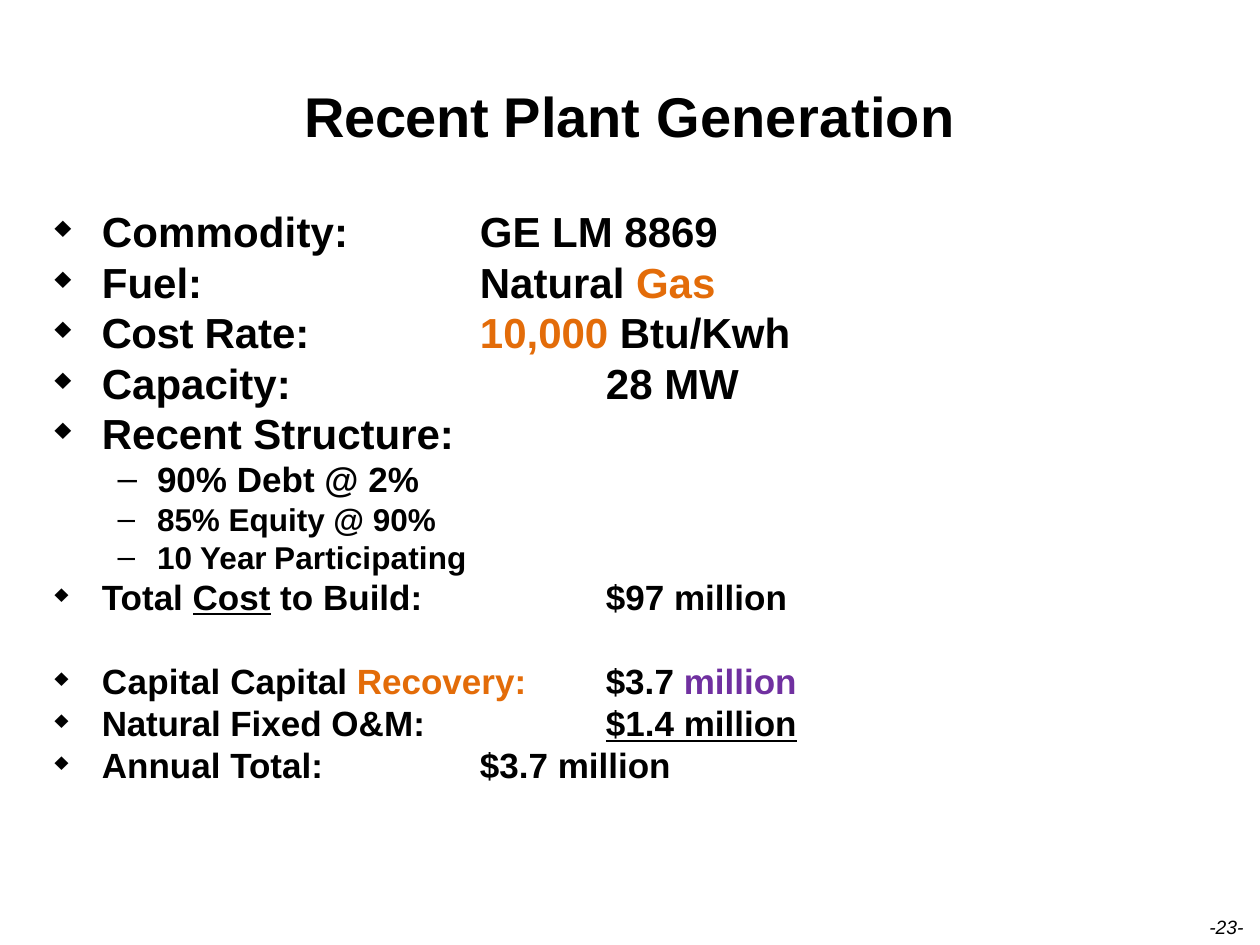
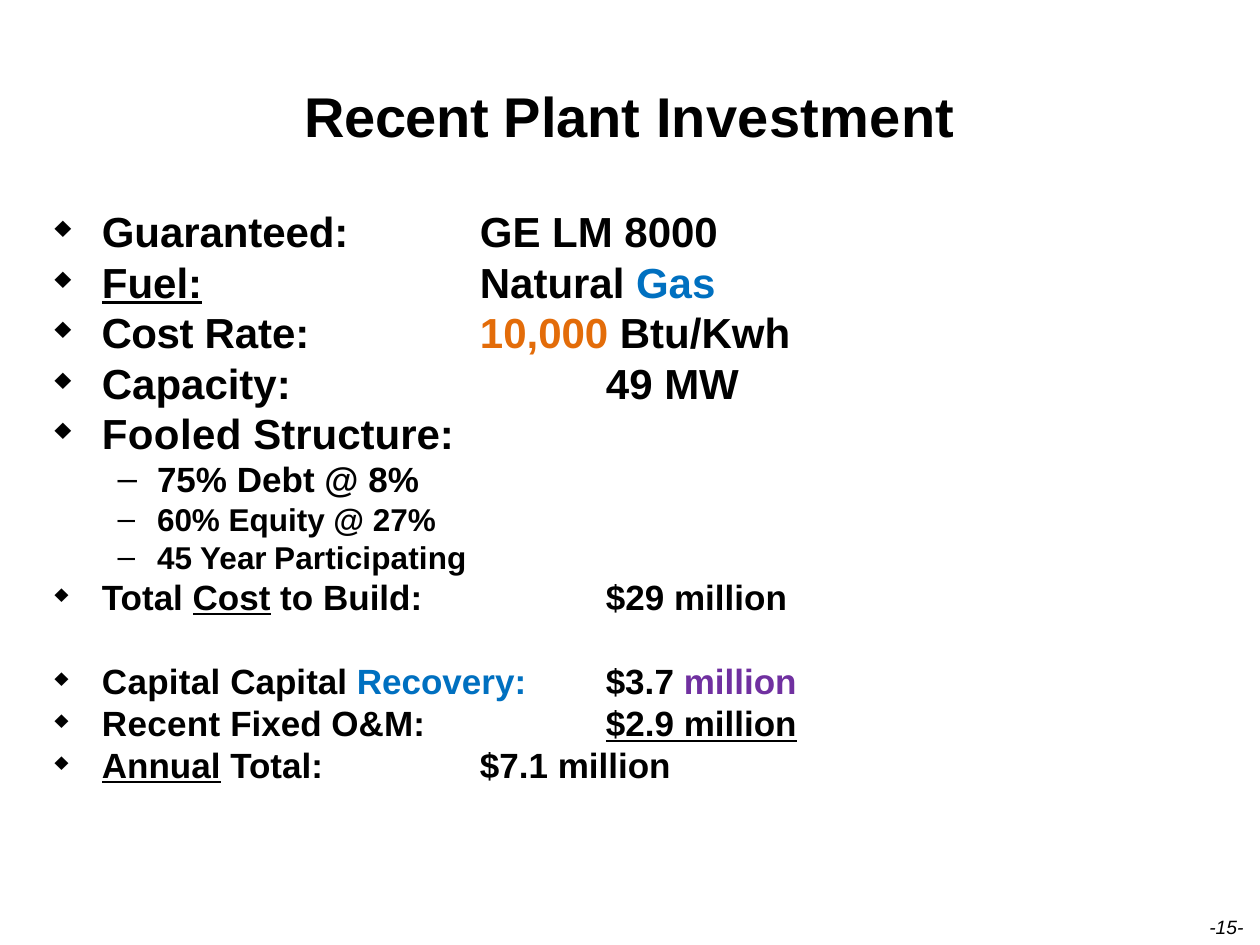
Generation: Generation -> Investment
Commodity: Commodity -> Guaranteed
8869: 8869 -> 8000
Fuel underline: none -> present
Gas colour: orange -> blue
28: 28 -> 49
Recent at (172, 436): Recent -> Fooled
90% at (192, 481): 90% -> 75%
2%: 2% -> 8%
85%: 85% -> 60%
90% at (404, 521): 90% -> 27%
10: 10 -> 45
$97: $97 -> $29
Recovery colour: orange -> blue
Natural at (161, 725): Natural -> Recent
$1.4: $1.4 -> $2.9
Annual underline: none -> present
Total $3.7: $3.7 -> $7.1
-23-: -23- -> -15-
